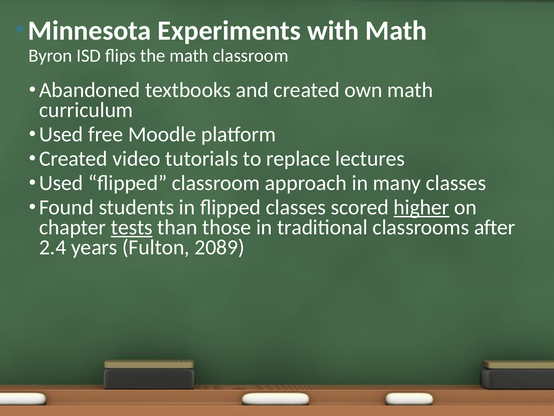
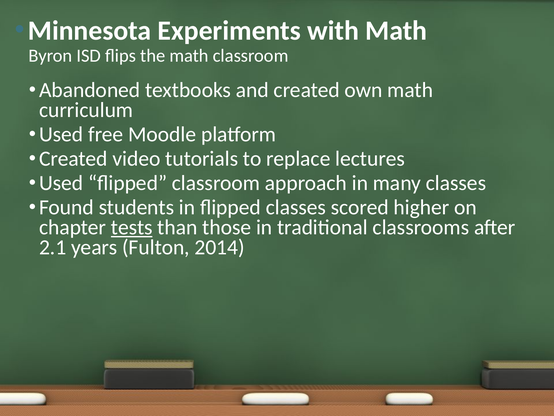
higher underline: present -> none
2.4: 2.4 -> 2.1
2089: 2089 -> 2014
